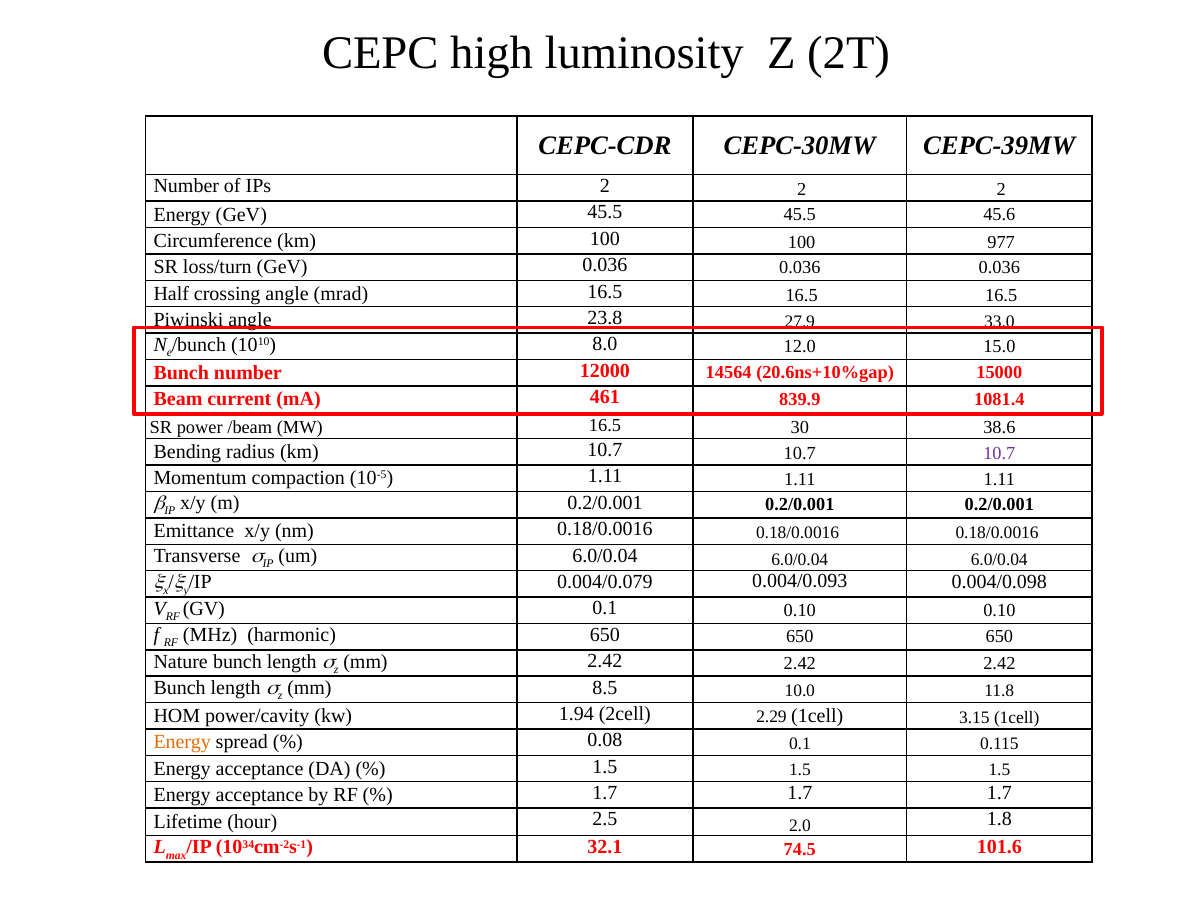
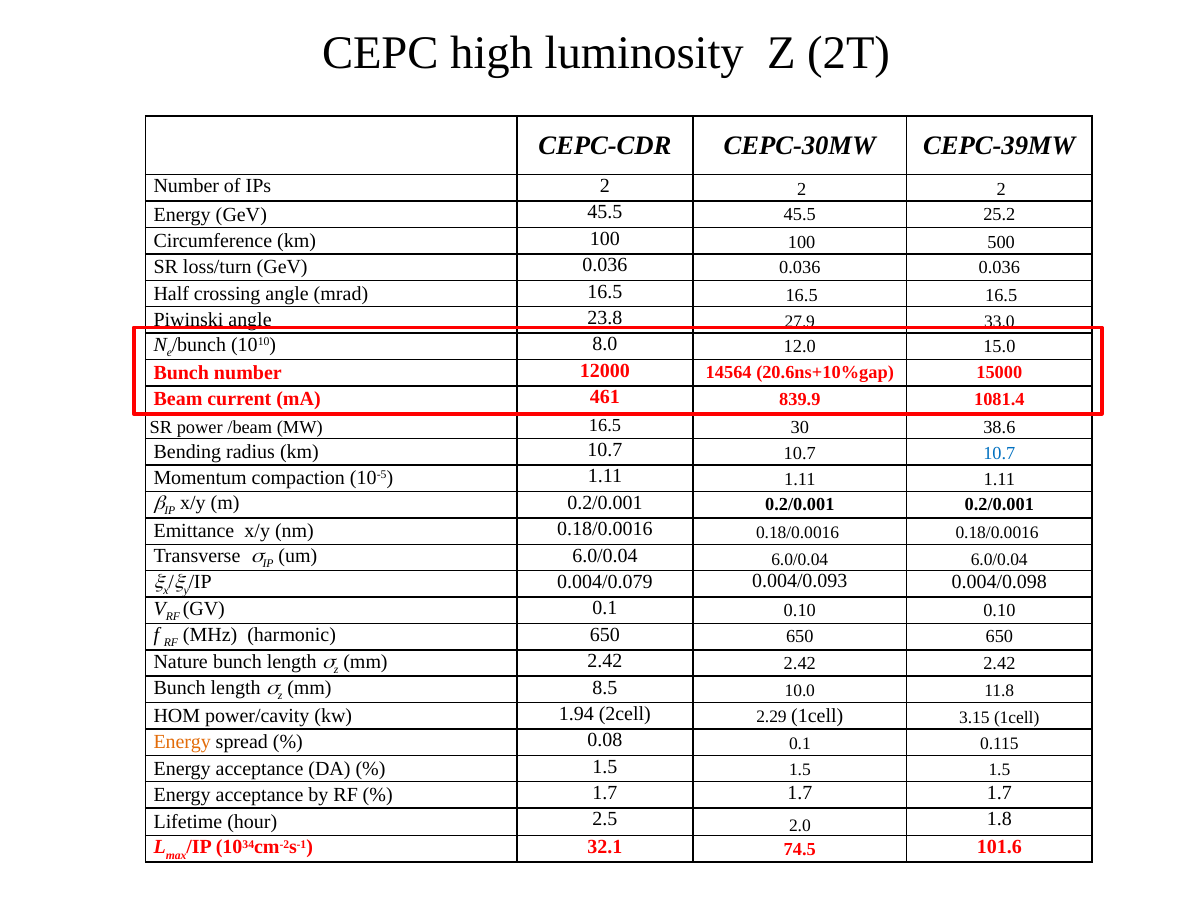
45.6: 45.6 -> 25.2
977: 977 -> 500
10.7 at (999, 453) colour: purple -> blue
